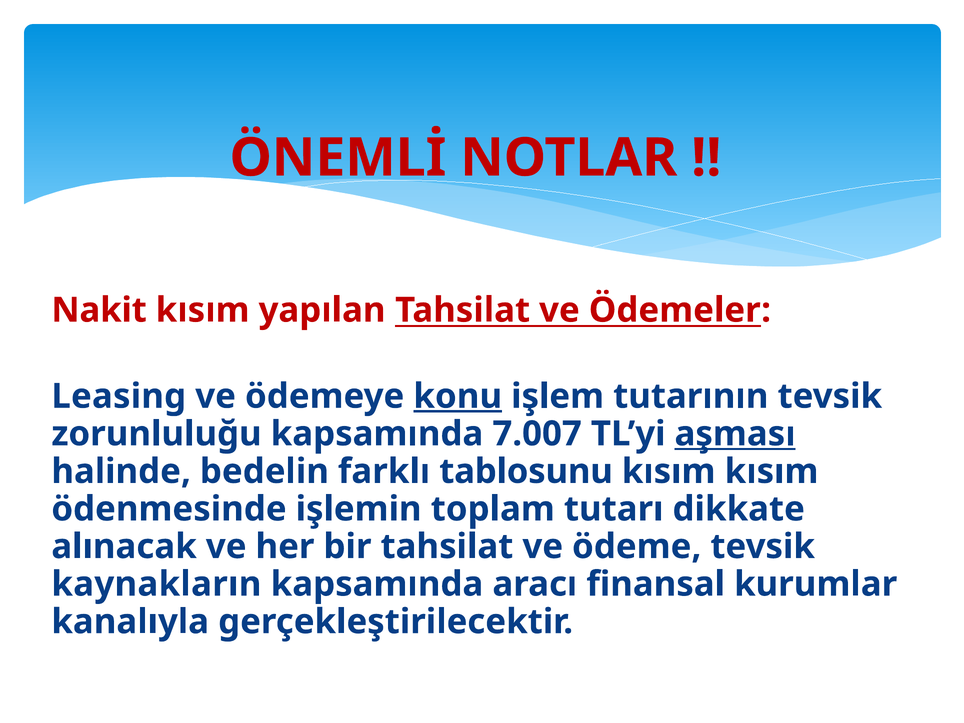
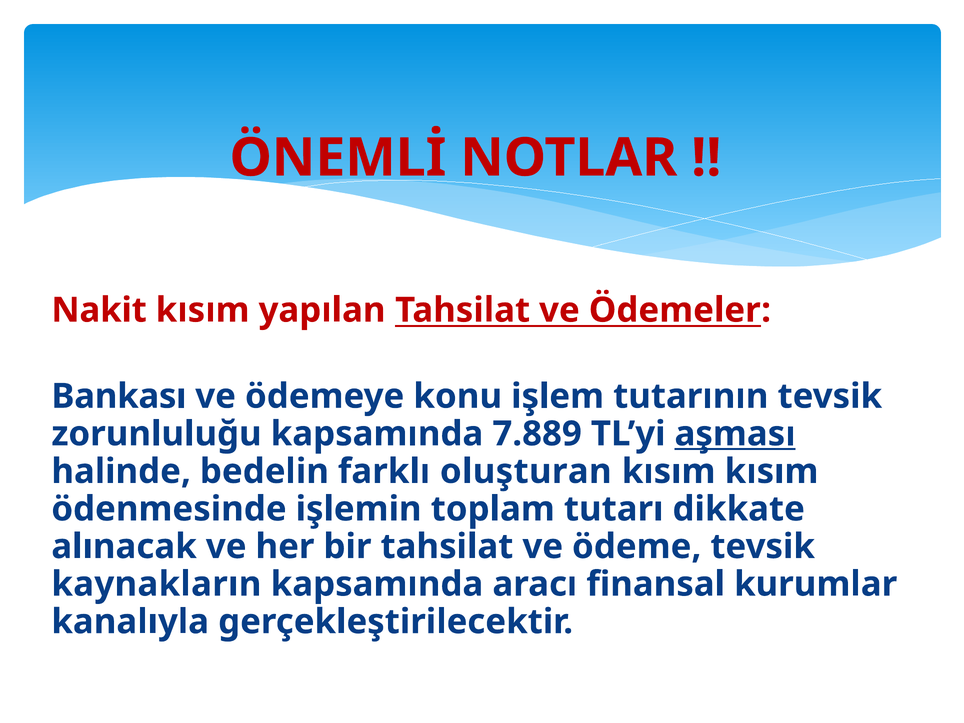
Leasing: Leasing -> Bankası
konu underline: present -> none
7.007: 7.007 -> 7.889
tablosunu: tablosunu -> oluşturan
